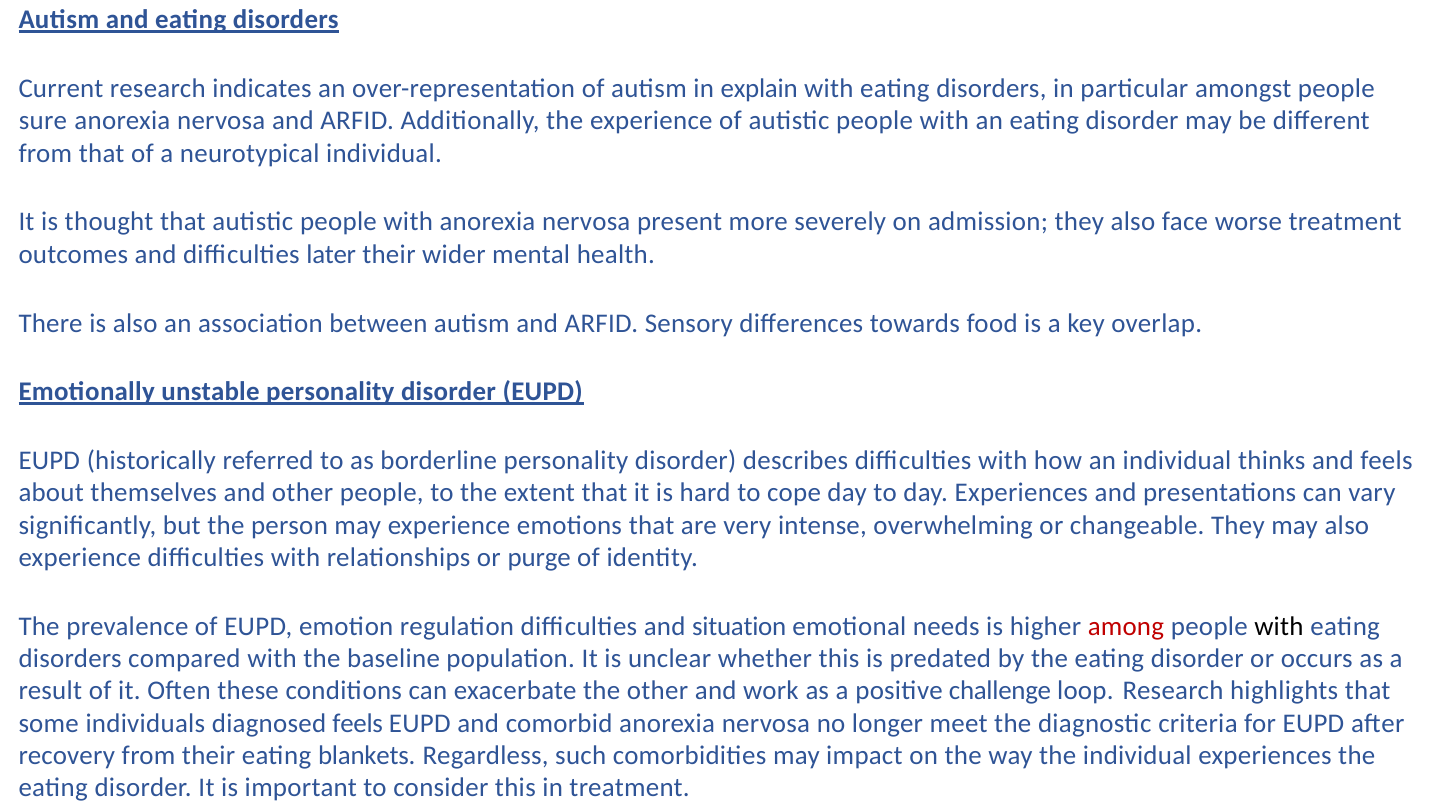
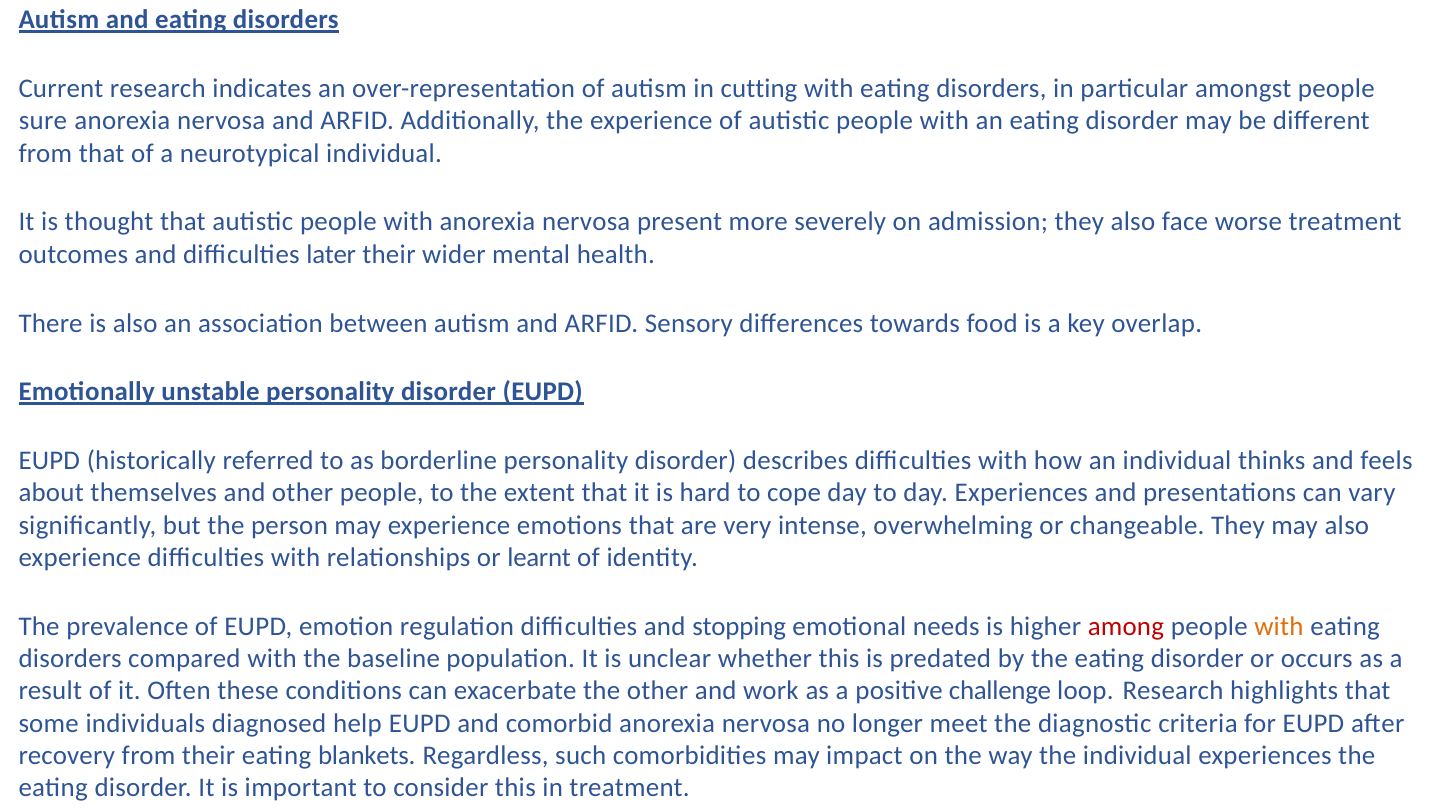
explain: explain -> cutting
purge: purge -> learnt
situation: situation -> stopping
with at (1279, 626) colour: black -> orange
diagnosed feels: feels -> help
